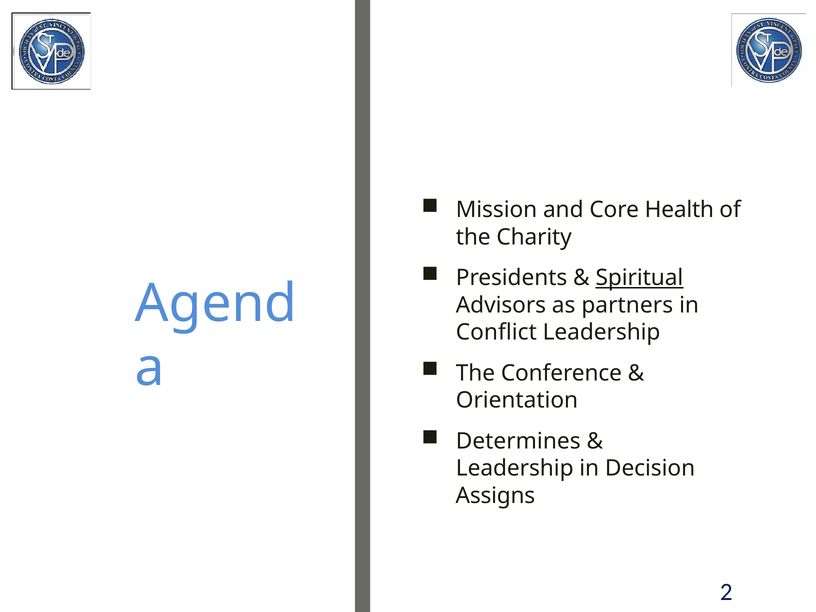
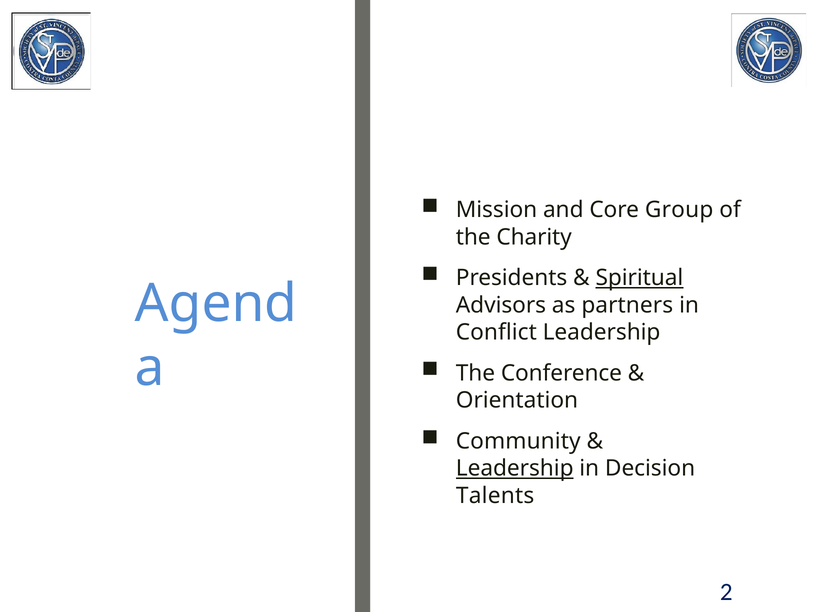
Health: Health -> Group
Determines: Determines -> Community
Leadership at (515, 468) underline: none -> present
Assigns: Assigns -> Talents
